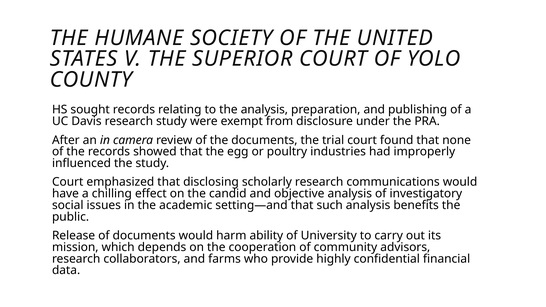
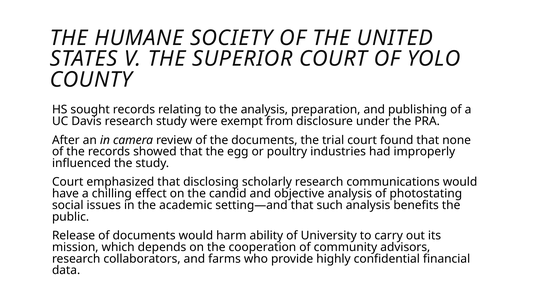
investigatory: investigatory -> photostating
